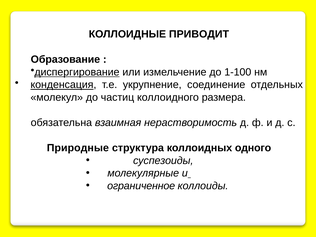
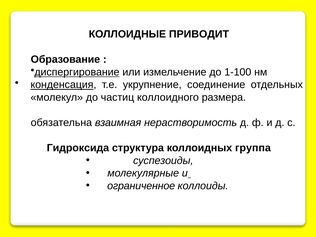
Природные: Природные -> Гидроксида
одного: одного -> группа
